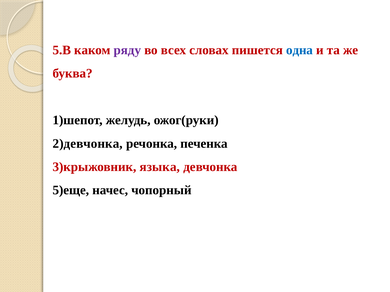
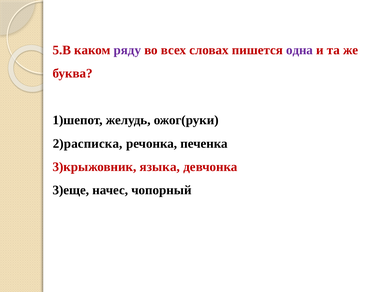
одна colour: blue -> purple
2)девчонка: 2)девчонка -> 2)расписка
5)еще: 5)еще -> 3)еще
